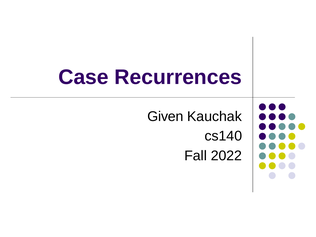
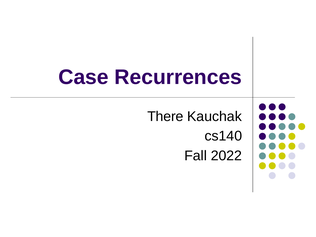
Given: Given -> There
